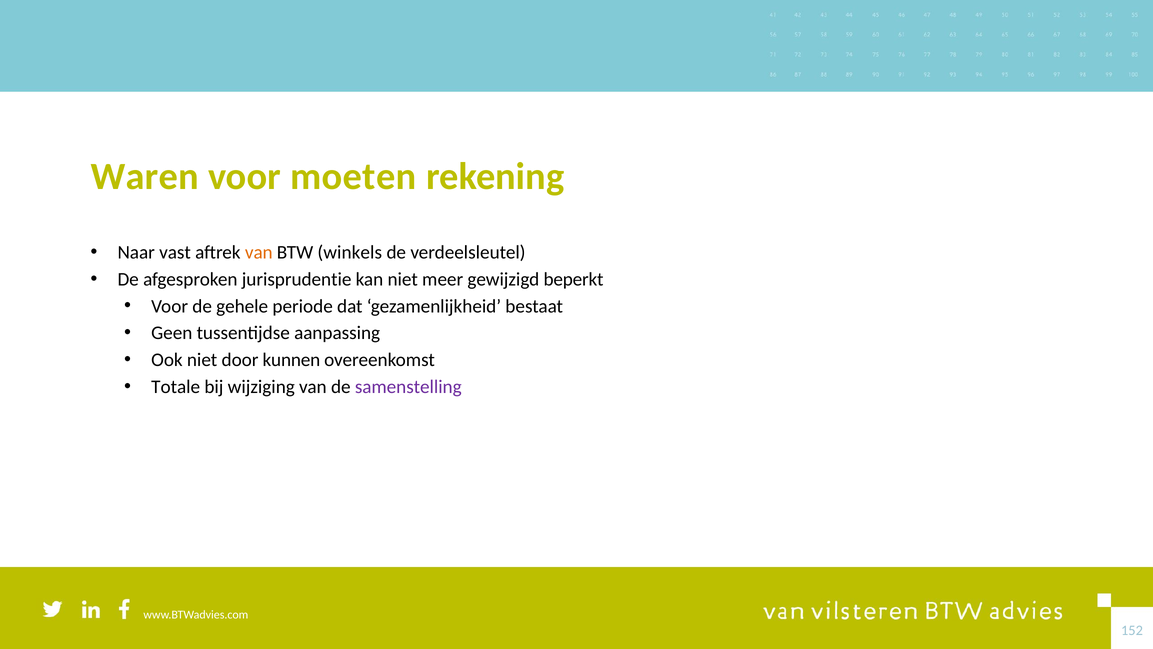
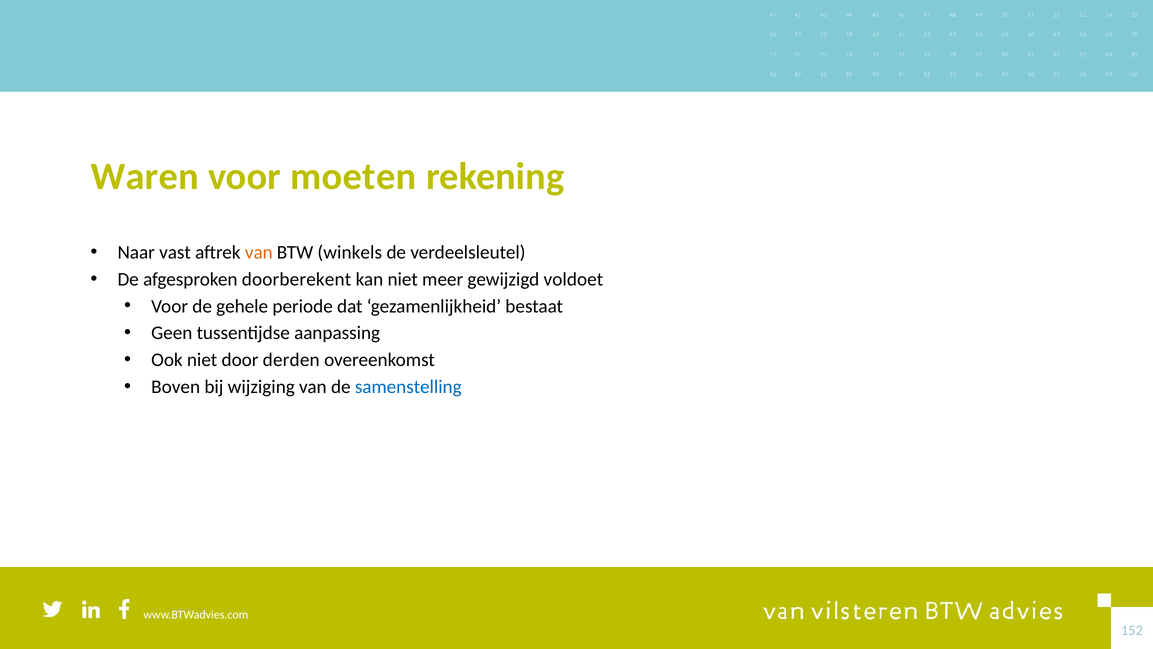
jurisprudentie: jurisprudentie -> doorberekent
beperkt: beperkt -> voldoet
kunnen: kunnen -> derden
Totale: Totale -> Boven
samenstelling colour: purple -> blue
